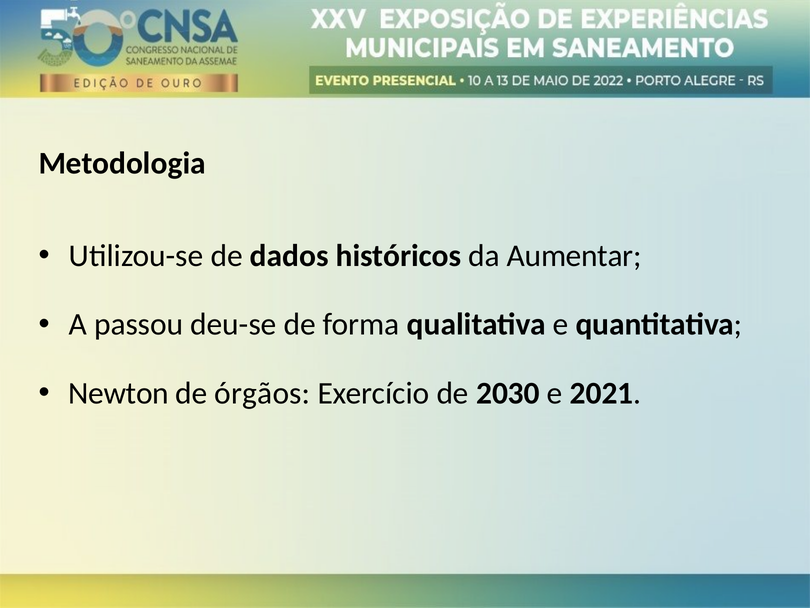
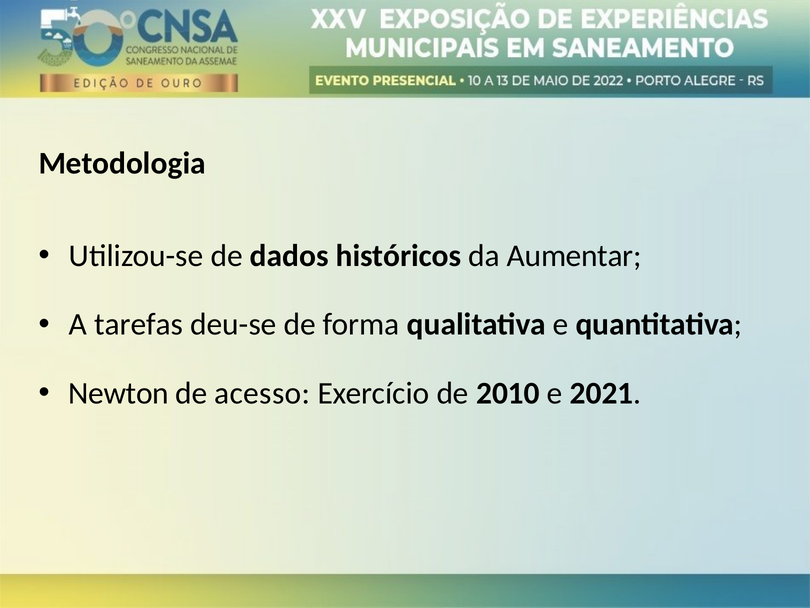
passou: passou -> tarefas
órgãos: órgãos -> acesso
2030: 2030 -> 2010
